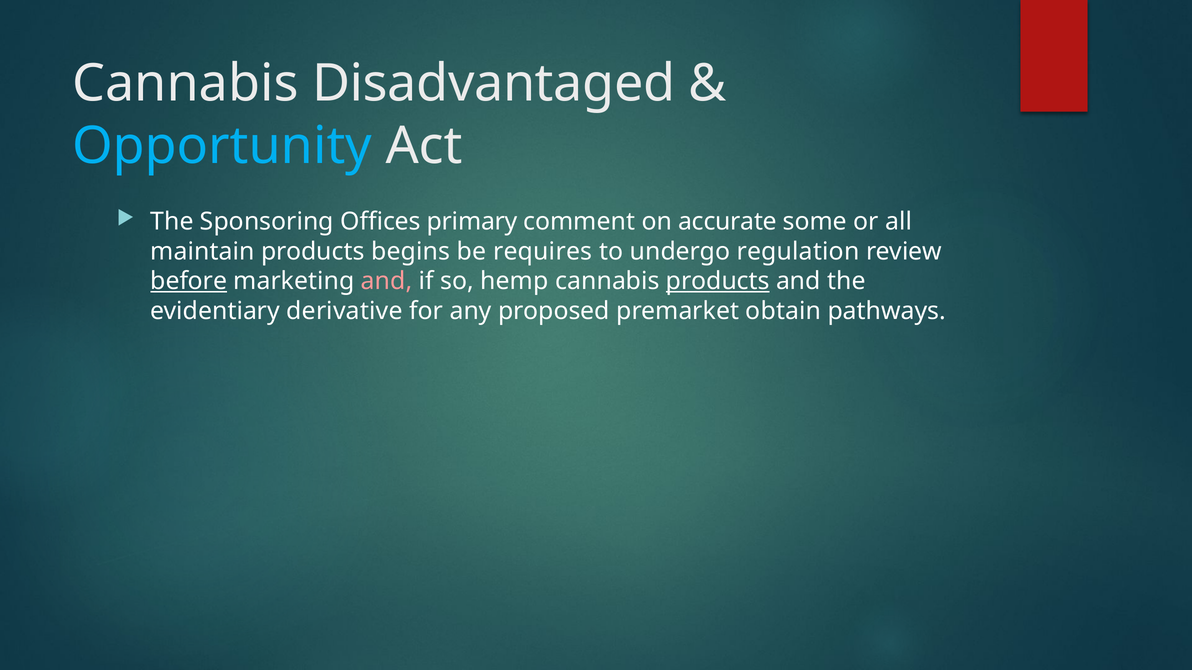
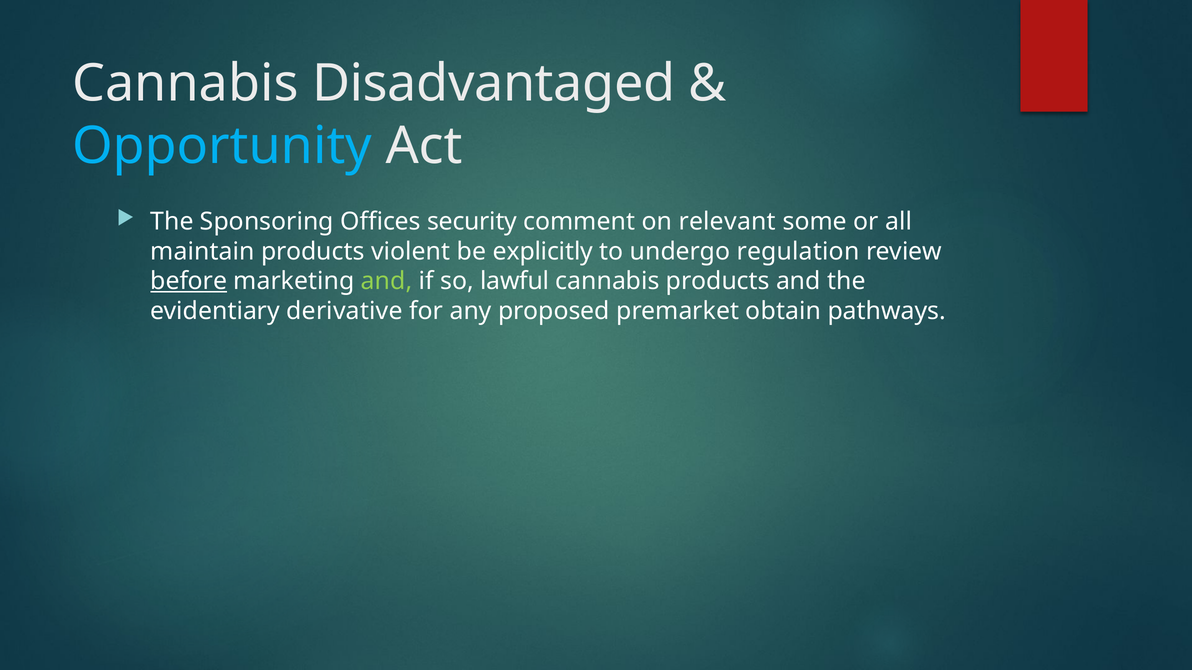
primary: primary -> security
accurate: accurate -> relevant
begins: begins -> violent
requires: requires -> explicitly
and at (387, 281) colour: pink -> light green
hemp: hemp -> lawful
products at (718, 281) underline: present -> none
